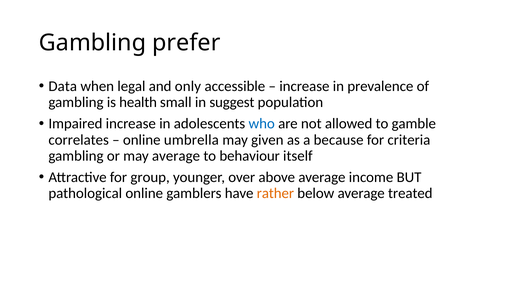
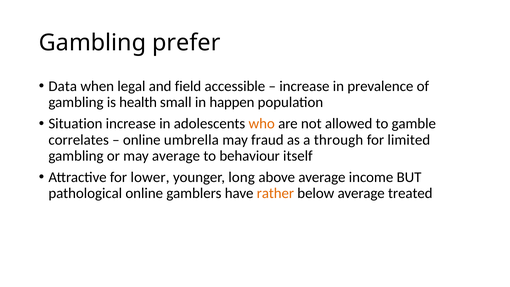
only: only -> field
suggest: suggest -> happen
Impaired: Impaired -> Situation
who colour: blue -> orange
given: given -> fraud
because: because -> through
criteria: criteria -> limited
group: group -> lower
over: over -> long
